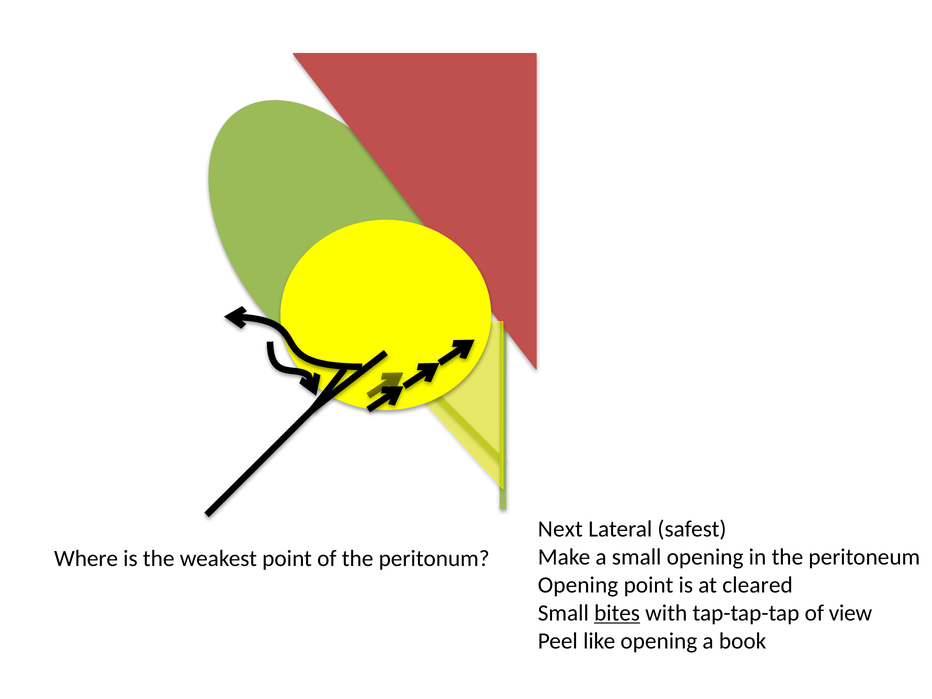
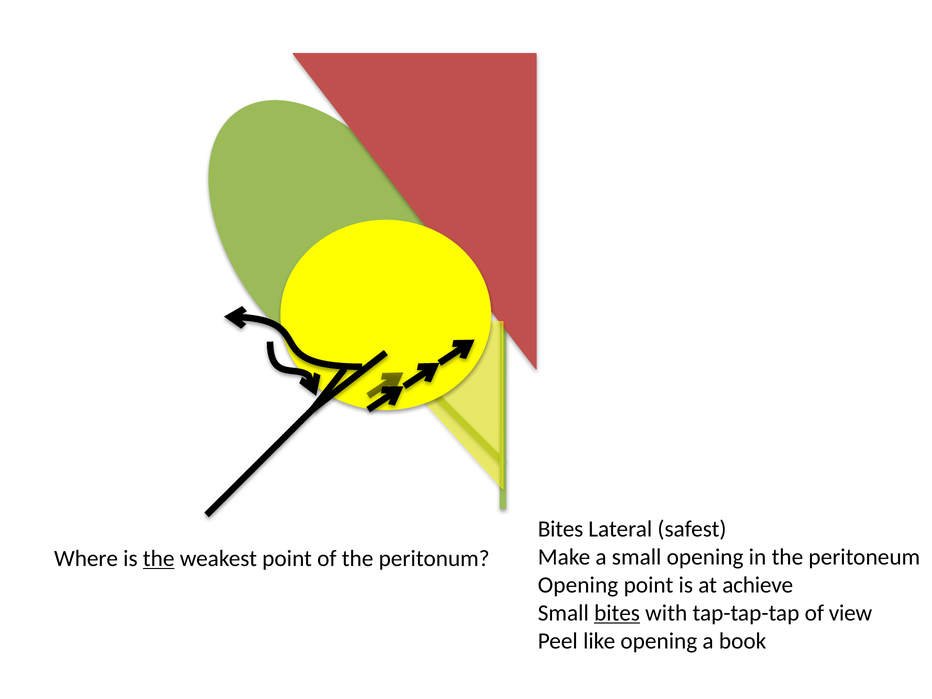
Next at (560, 529): Next -> Bites
the at (159, 558) underline: none -> present
cleared: cleared -> achieve
